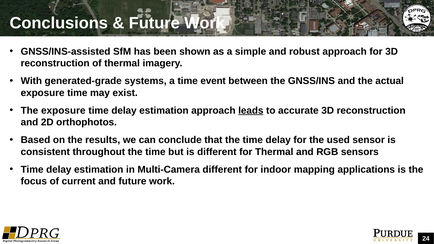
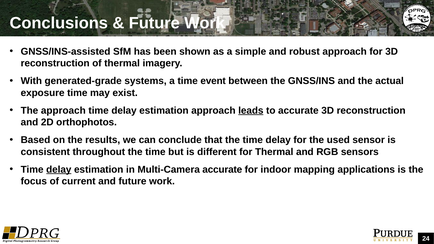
The exposure: exposure -> approach
delay at (59, 170) underline: none -> present
Multi-Camera different: different -> accurate
